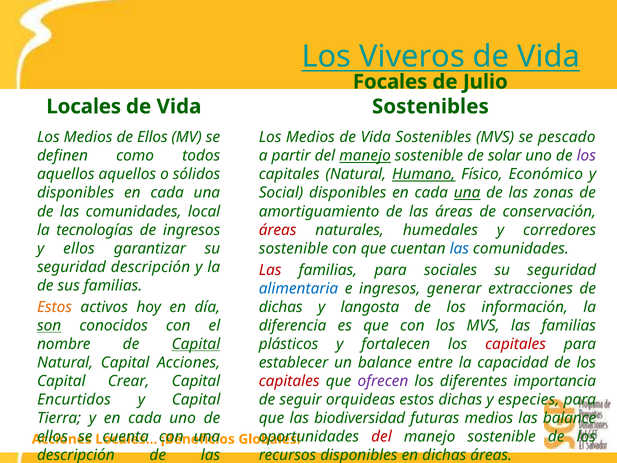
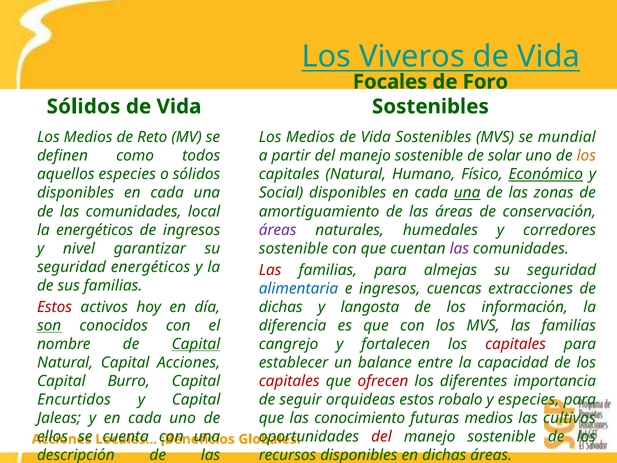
Julio: Julio -> Foro
Locales at (84, 107): Locales -> Sólidos
Medios de Ellos: Ellos -> Reto
pescado: pescado -> mundial
manejo at (365, 156) underline: present -> none
los at (586, 156) colour: purple -> orange
aquellos aquellos: aquellos -> especies
Humano underline: present -> none
Económico underline: none -> present
la tecnologías: tecnologías -> energéticos
áreas at (278, 230) colour: red -> purple
y ellos: ellos -> nivel
las at (459, 248) colour: blue -> purple
seguridad descripción: descripción -> energéticos
sociales: sociales -> almejas
generar: generar -> cuencas
Estos at (55, 307) colour: orange -> red
plásticos: plásticos -> cangrejo
Crear: Crear -> Burro
ofrecen colour: purple -> red
estos dichas: dichas -> robalo
Tierra: Tierra -> Jaleas
biodiversidad: biodiversidad -> conocimiento
las balance: balance -> cultivos
